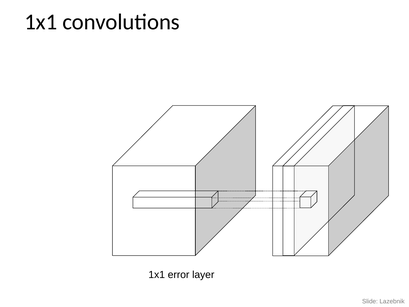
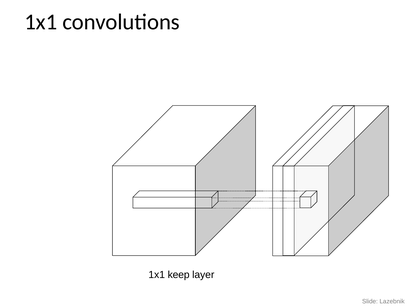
error: error -> keep
